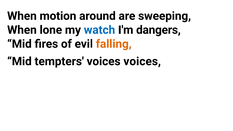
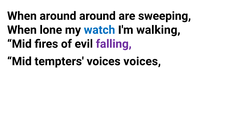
When motion: motion -> around
dangers: dangers -> walking
falling colour: orange -> purple
